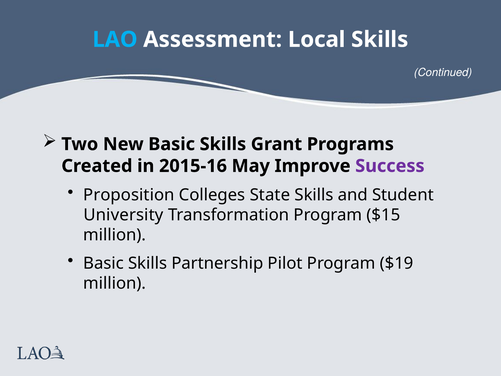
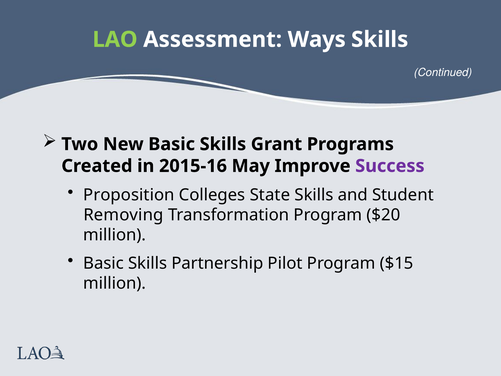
LAO colour: light blue -> light green
Local: Local -> Ways
University: University -> Removing
$15: $15 -> $20
$19: $19 -> $15
